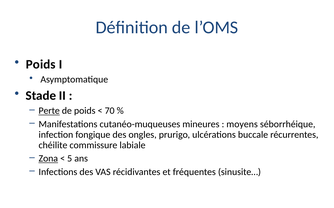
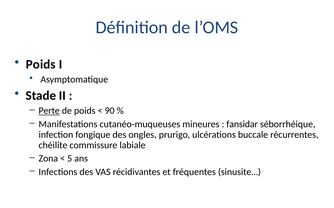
70: 70 -> 90
moyens: moyens -> fansidar
Zona underline: present -> none
